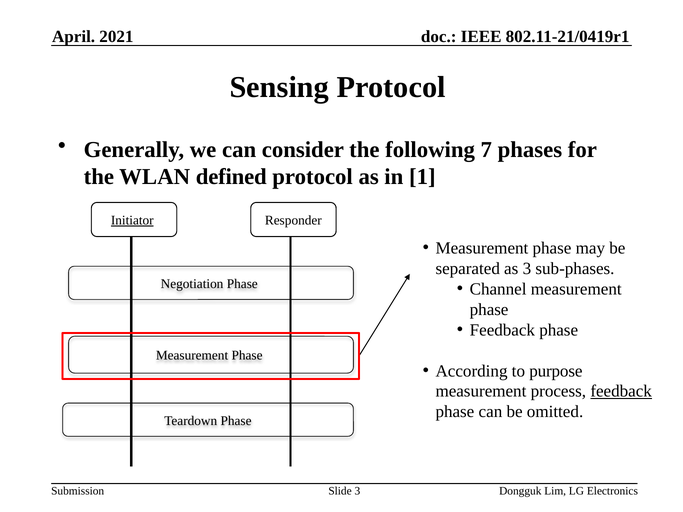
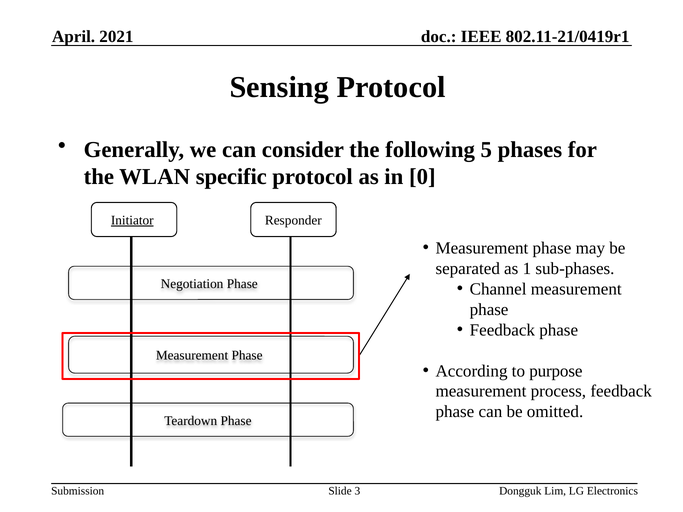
7: 7 -> 5
defined: defined -> specific
1: 1 -> 0
as 3: 3 -> 1
feedback at (621, 392) underline: present -> none
